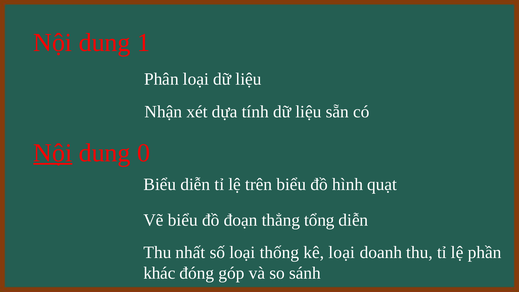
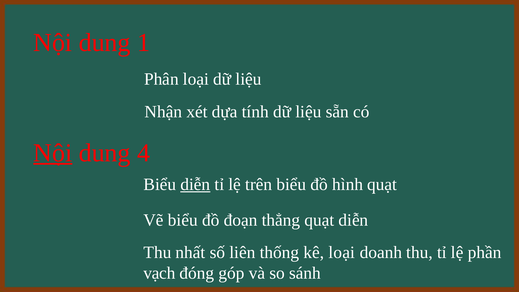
0: 0 -> 4
diễn at (195, 184) underline: none -> present
thẳng tổng: tổng -> quạt
số loại: loại -> liên
khác: khác -> vạch
